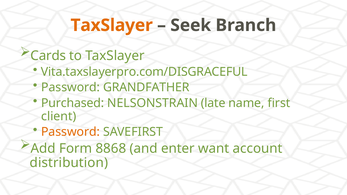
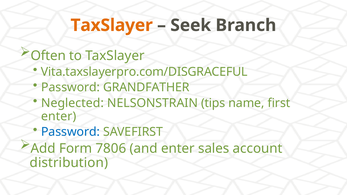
Cards: Cards -> Often
Purchased: Purchased -> Neglected
late: late -> tips
client at (59, 116): client -> enter
Password at (71, 132) colour: orange -> blue
8868: 8868 -> 7806
want: want -> sales
